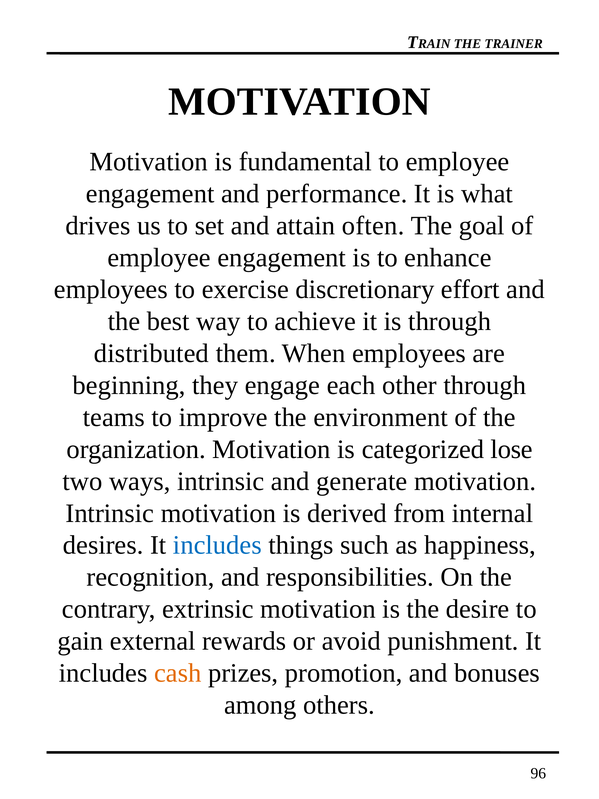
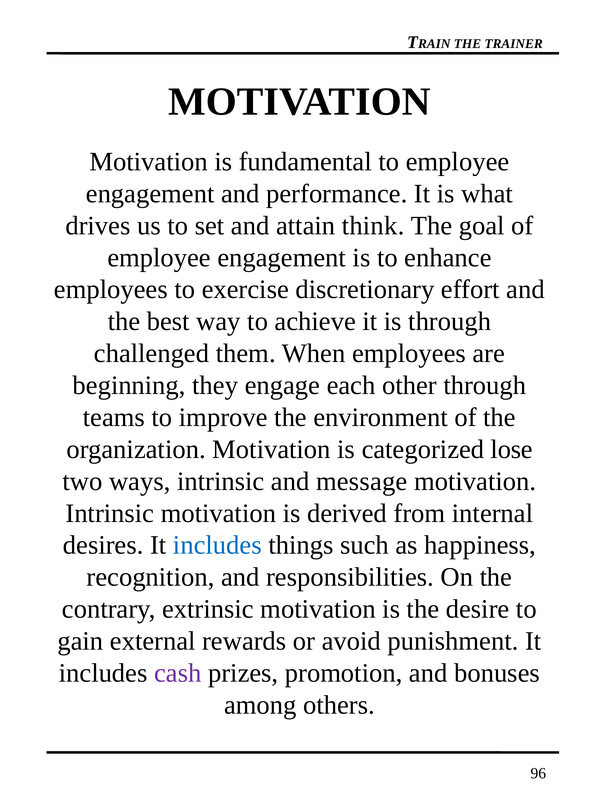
often: often -> think
distributed: distributed -> challenged
generate: generate -> message
cash colour: orange -> purple
